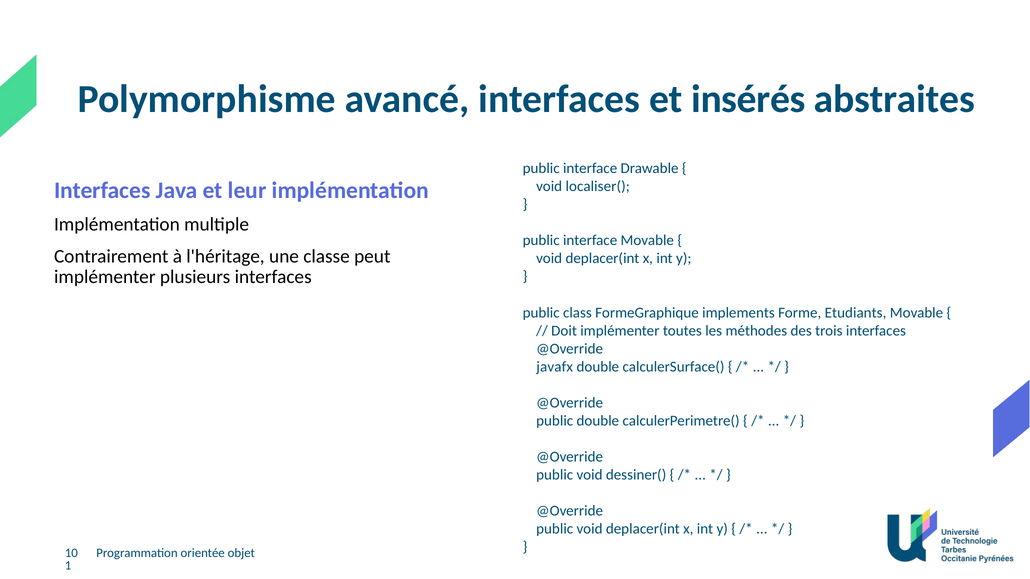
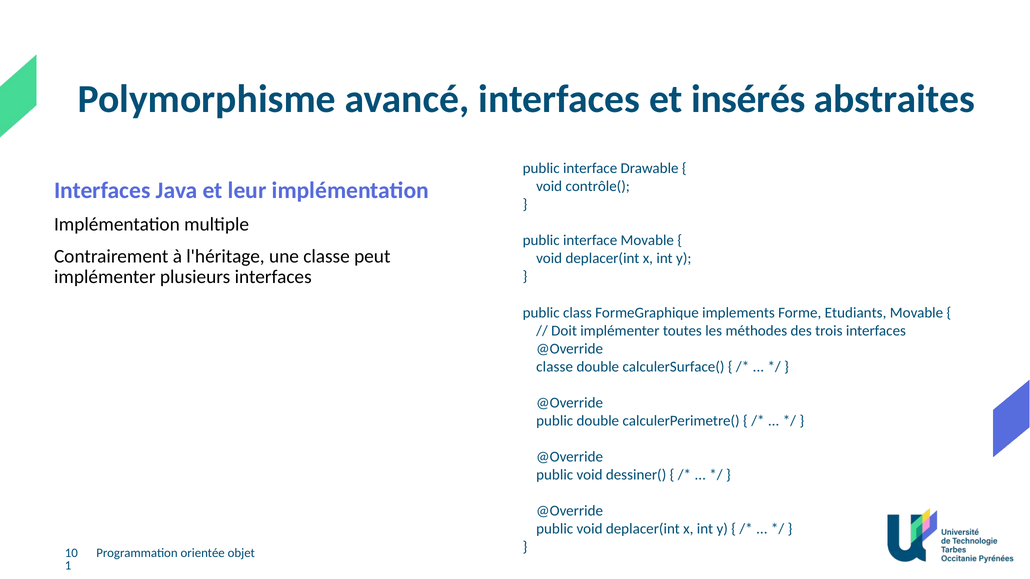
localiser(: localiser( -> contrôle(
javafx at (555, 367): javafx -> classe
